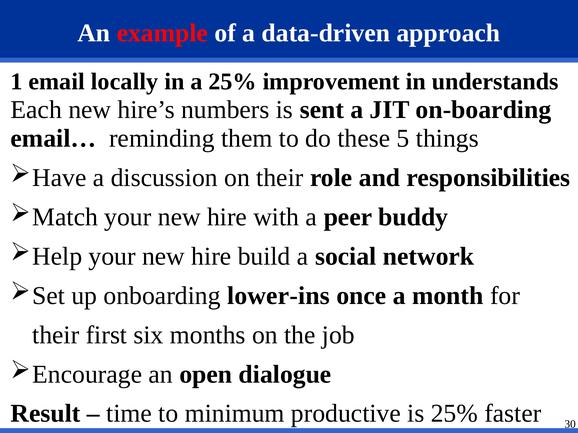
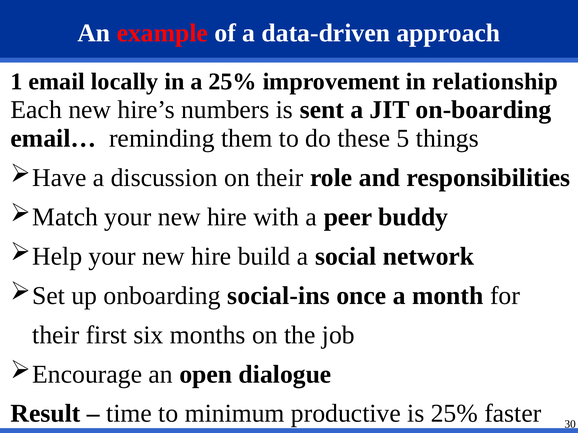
understands: understands -> relationship
lower-ins: lower-ins -> social-ins
